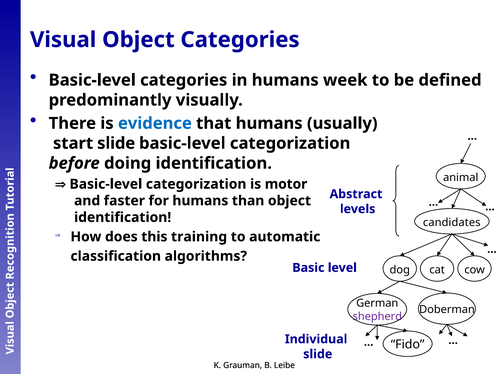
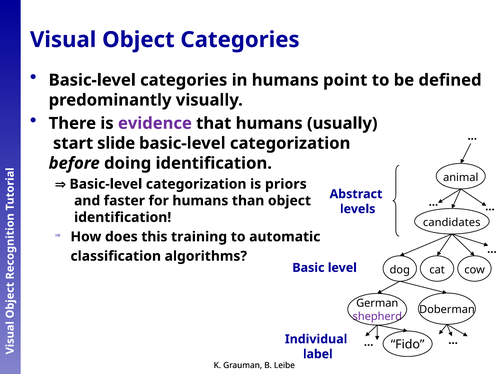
week: week -> point
evidence colour: blue -> purple
motor: motor -> priors
slide at (318, 354): slide -> label
